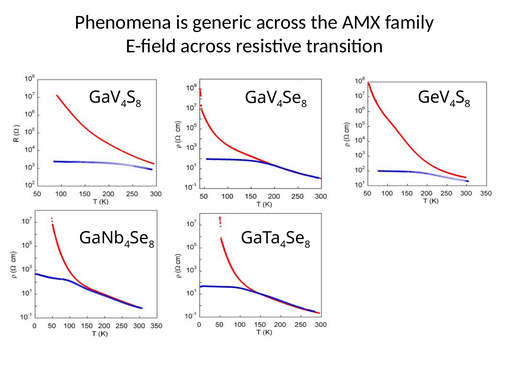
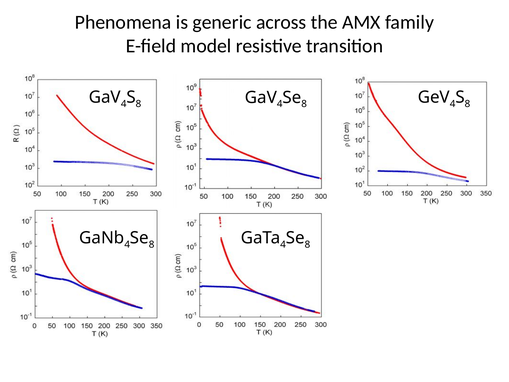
E-field across: across -> model
